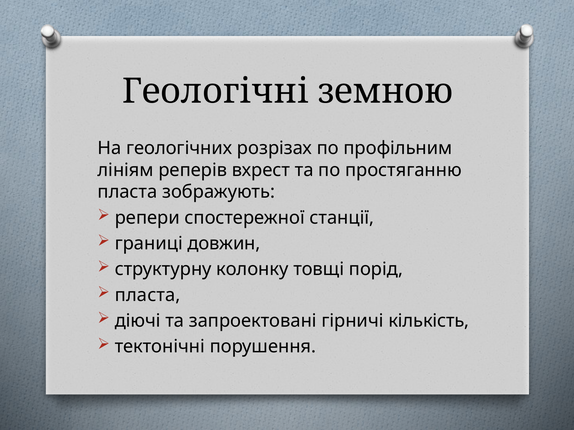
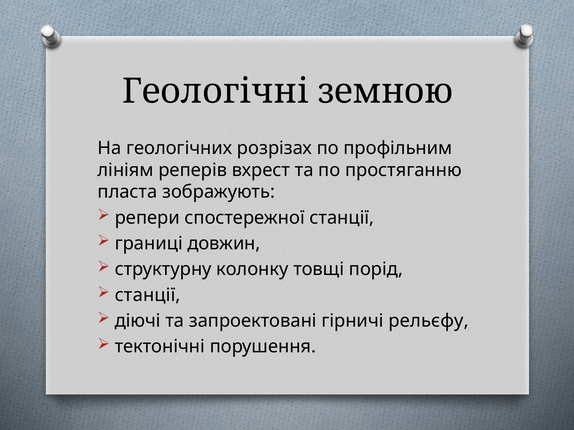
пласта at (148, 295): пласта -> станції
кількість: кількість -> рельєфу
